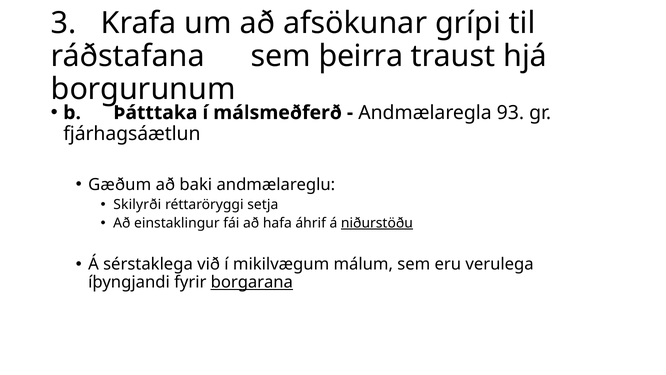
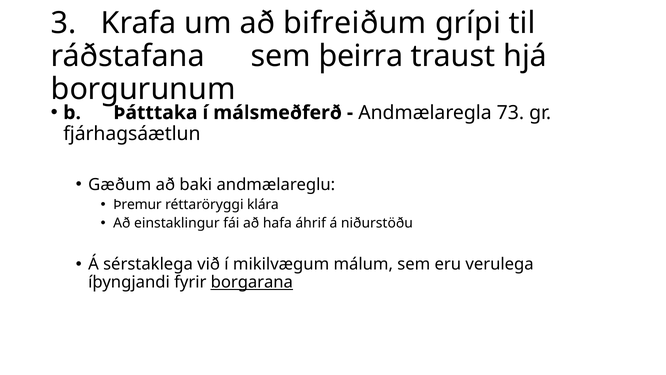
afsökunar: afsökunar -> bifreiðum
93: 93 -> 73
Skilyrði: Skilyrði -> Þremur
setja: setja -> klára
niðurstöðu underline: present -> none
